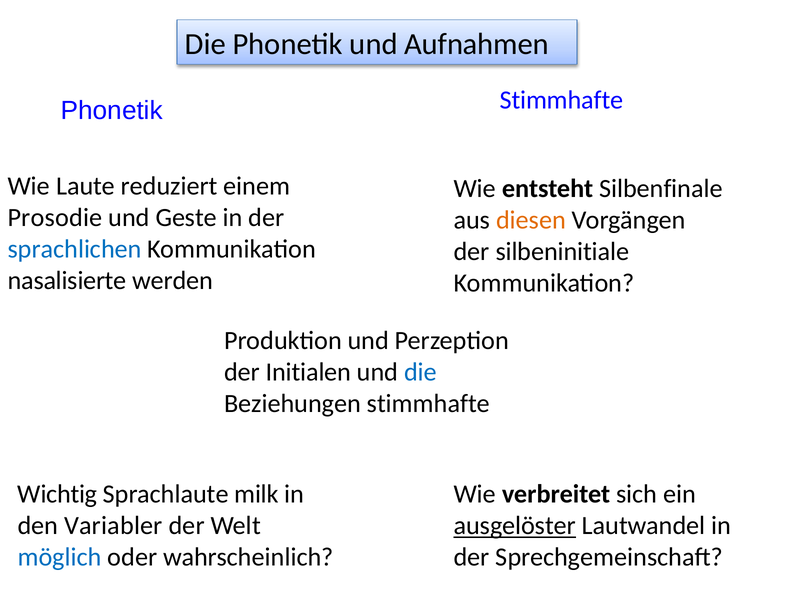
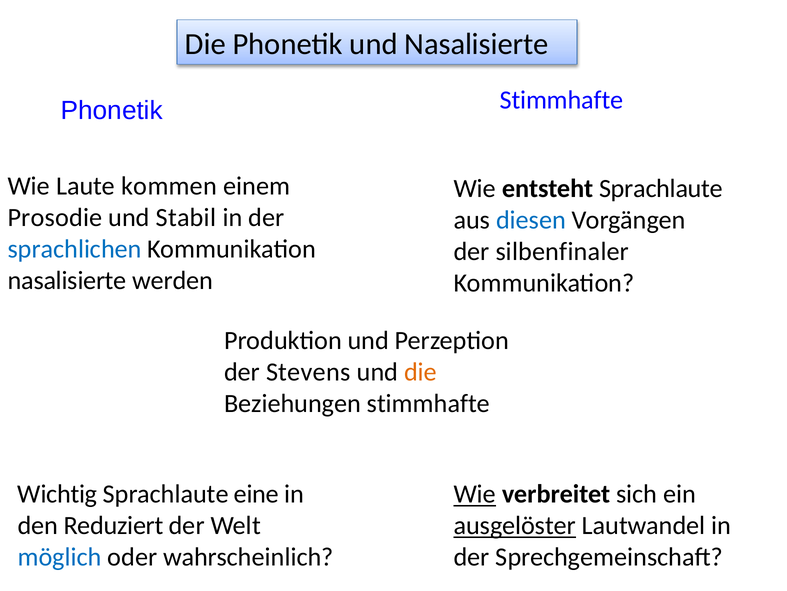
und Aufnahmen: Aufnahmen -> Nasalisierte
reduziert: reduziert -> kommen
entsteht Silbenfinale: Silbenfinale -> Sprachlaute
Geste: Geste -> Stabil
diesen colour: orange -> blue
silbeninitiale: silbeninitiale -> silbenfinaler
Initialen: Initialen -> Stevens
die at (420, 372) colour: blue -> orange
milk: milk -> eine
Wie at (475, 494) underline: none -> present
Variabler: Variabler -> Reduziert
